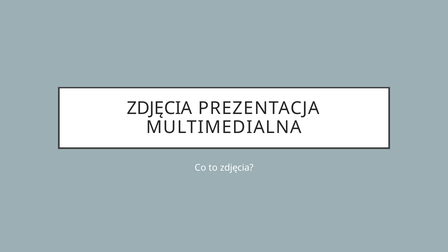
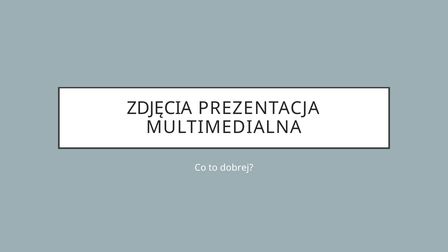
to zdjęcia: zdjęcia -> dobrej
